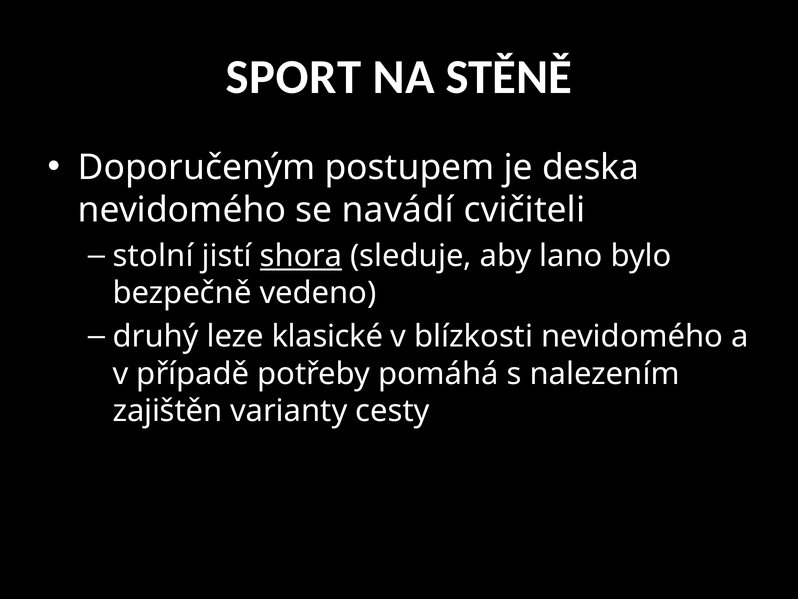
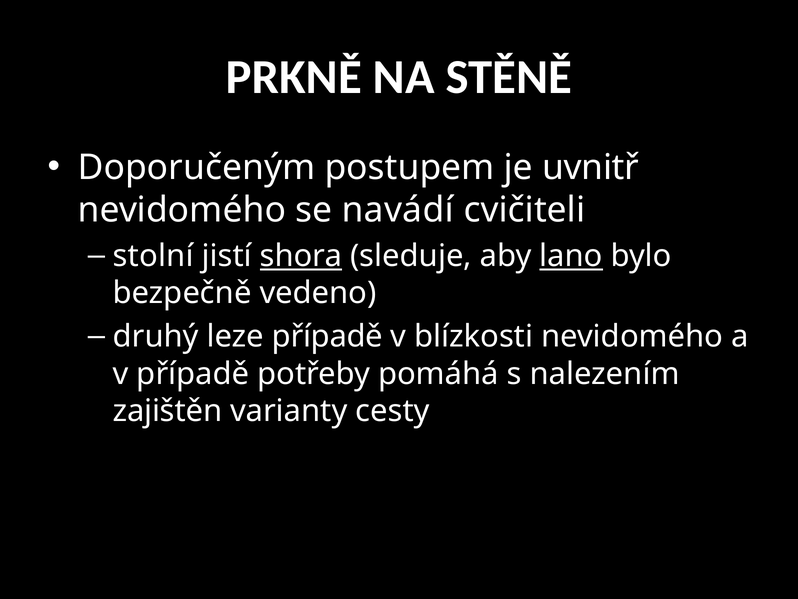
SPORT: SPORT -> PRKNĚ
deska: deska -> uvnitř
lano underline: none -> present
leze klasické: klasické -> případě
